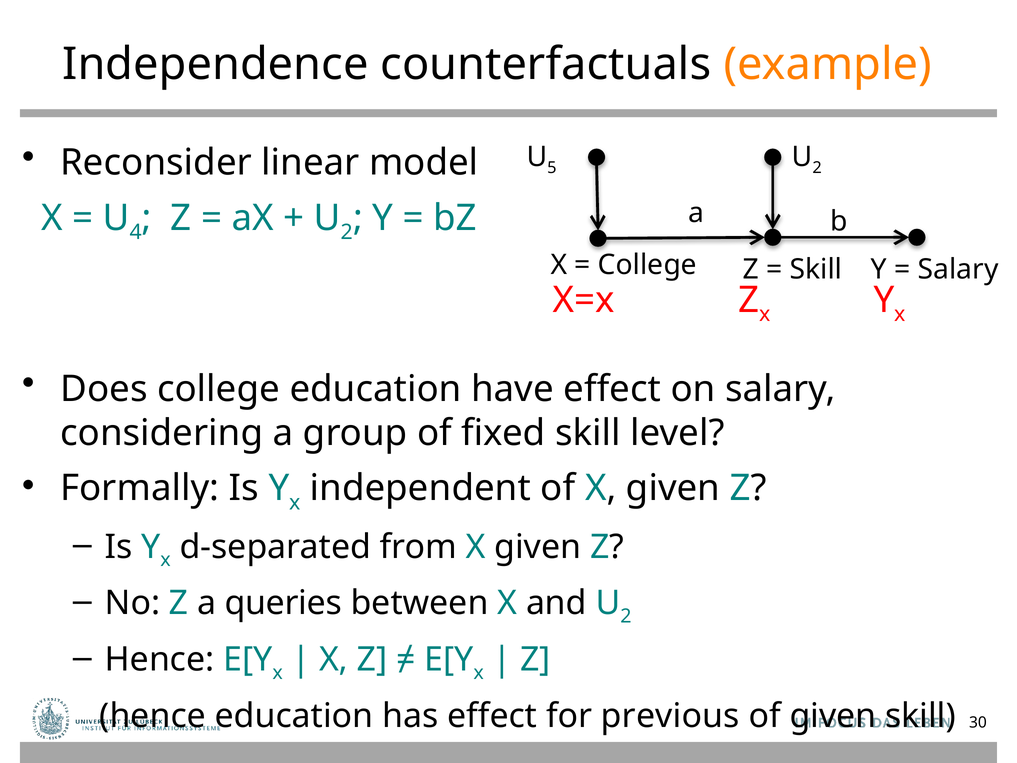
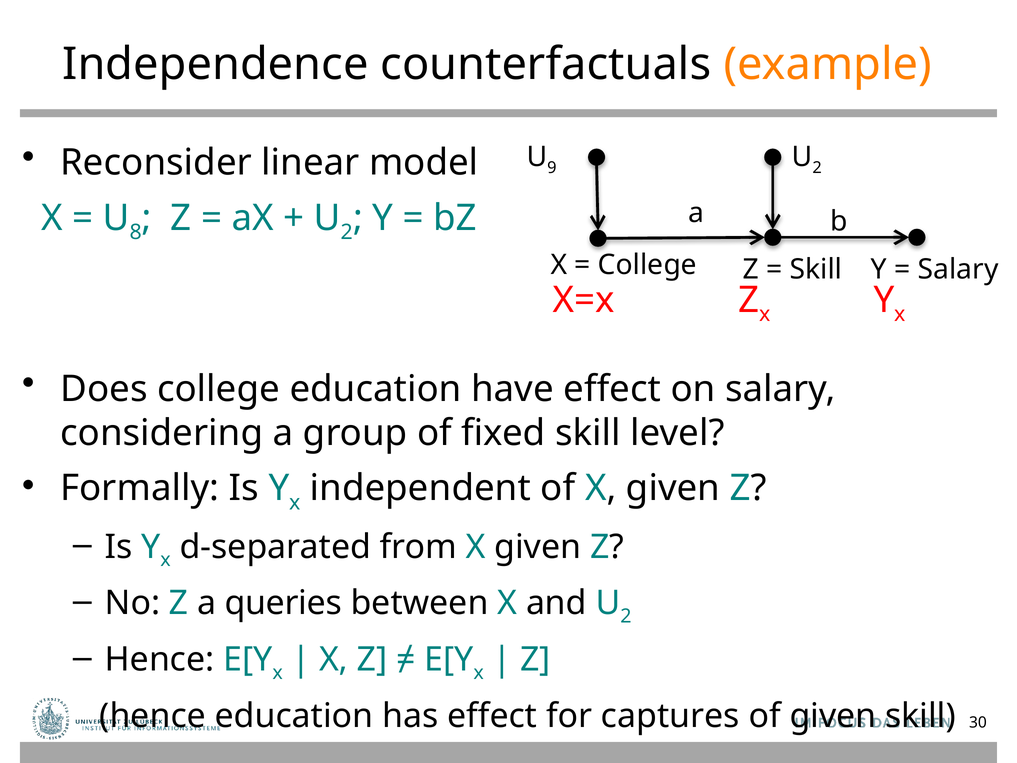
5: 5 -> 9
4: 4 -> 8
for previous: previous -> captures
